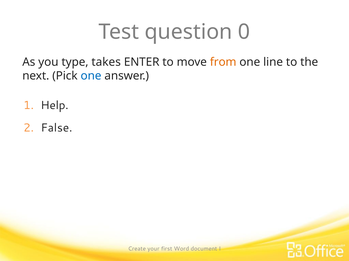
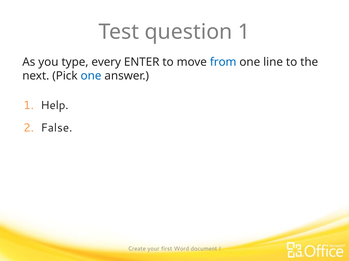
question 0: 0 -> 1
takes: takes -> every
from colour: orange -> blue
